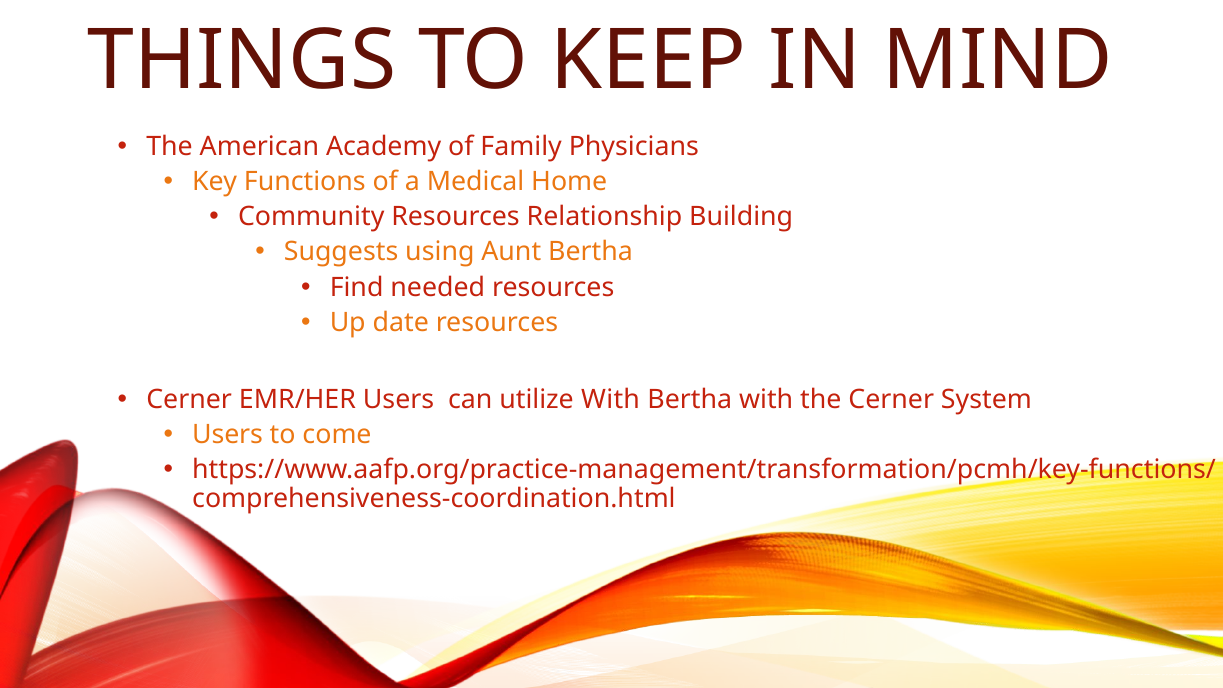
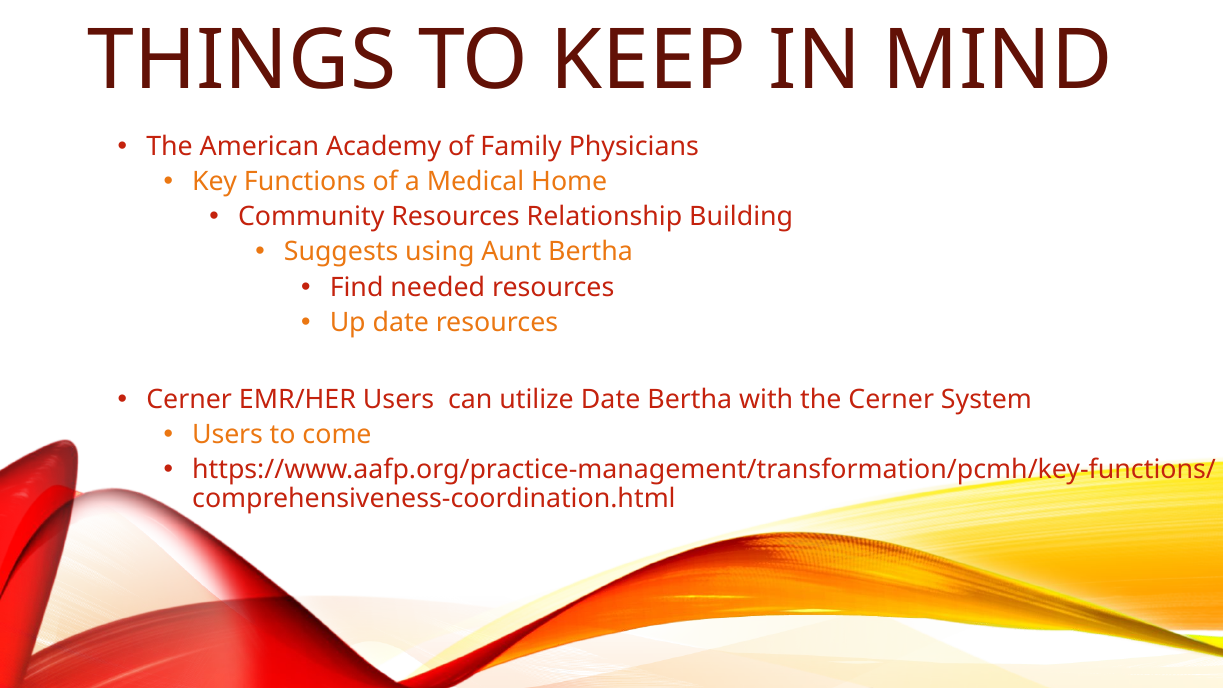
utilize With: With -> Date
